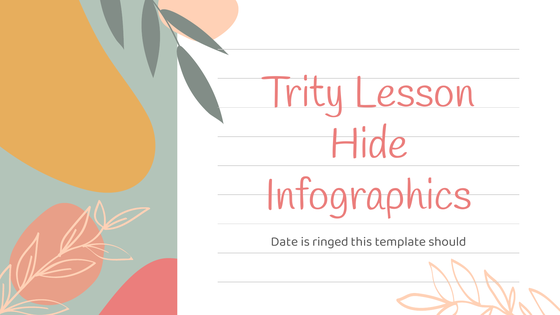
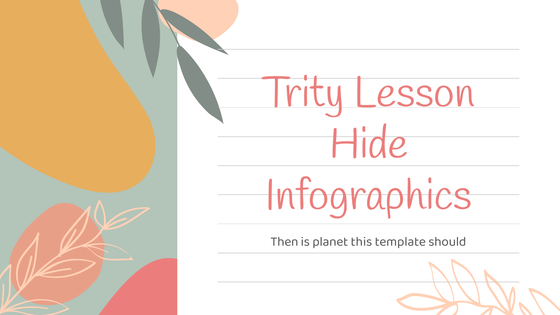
Date: Date -> Then
ringed: ringed -> planet
